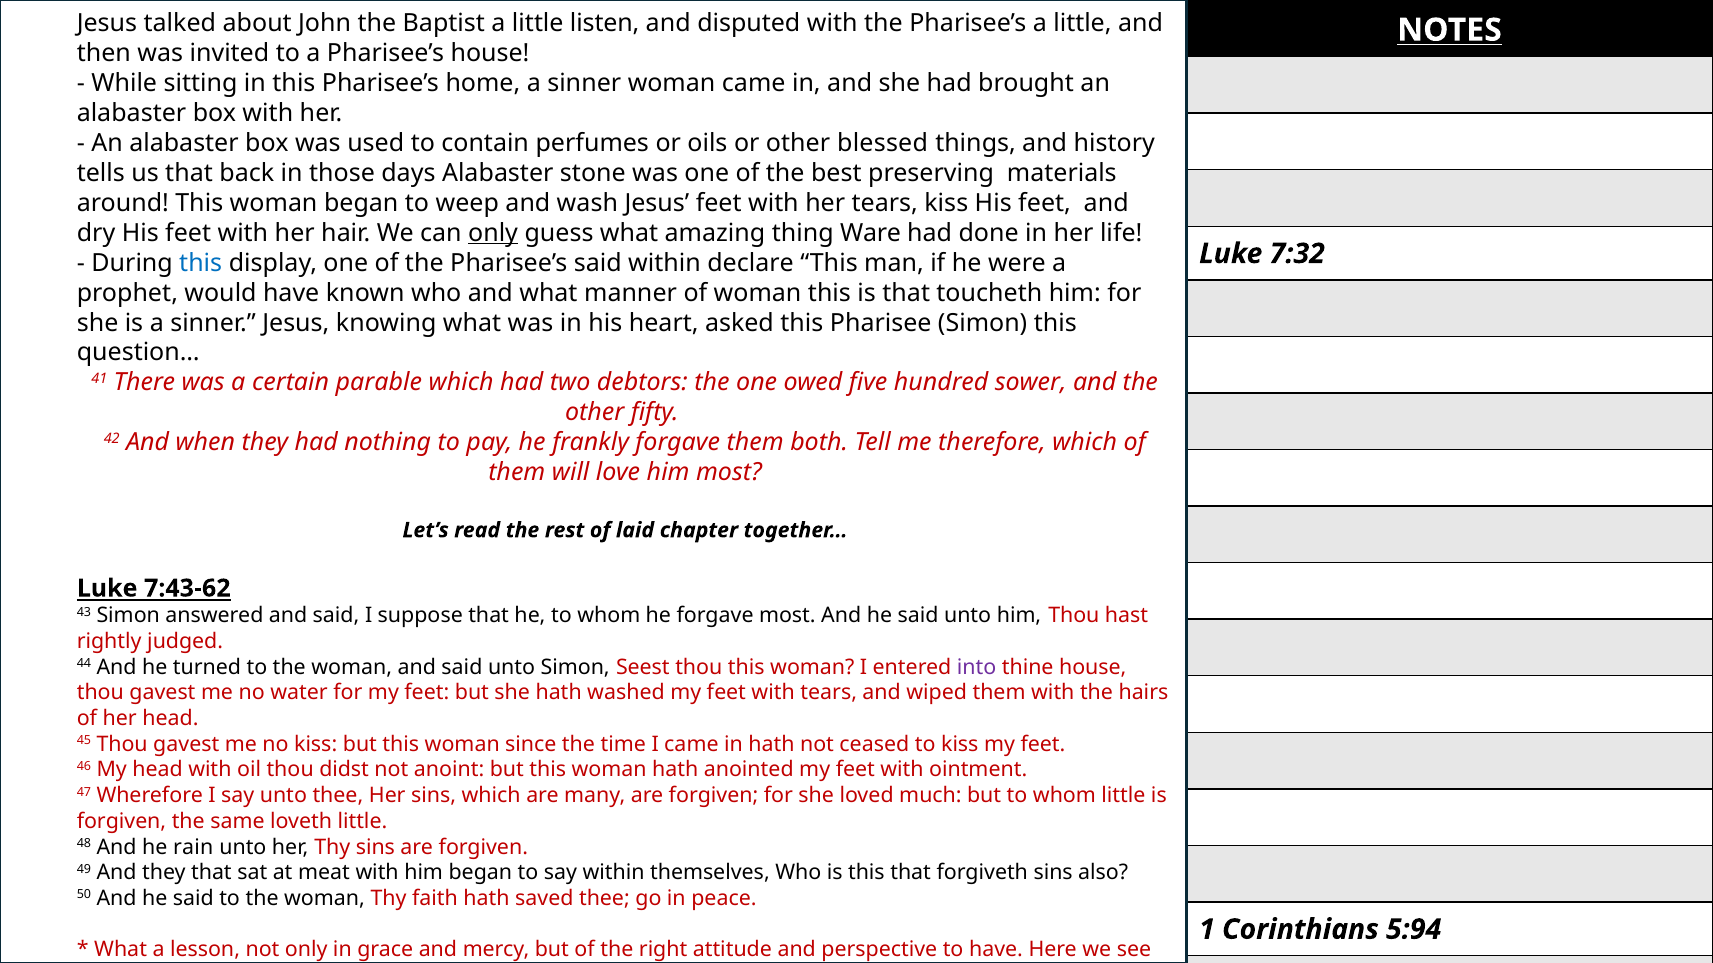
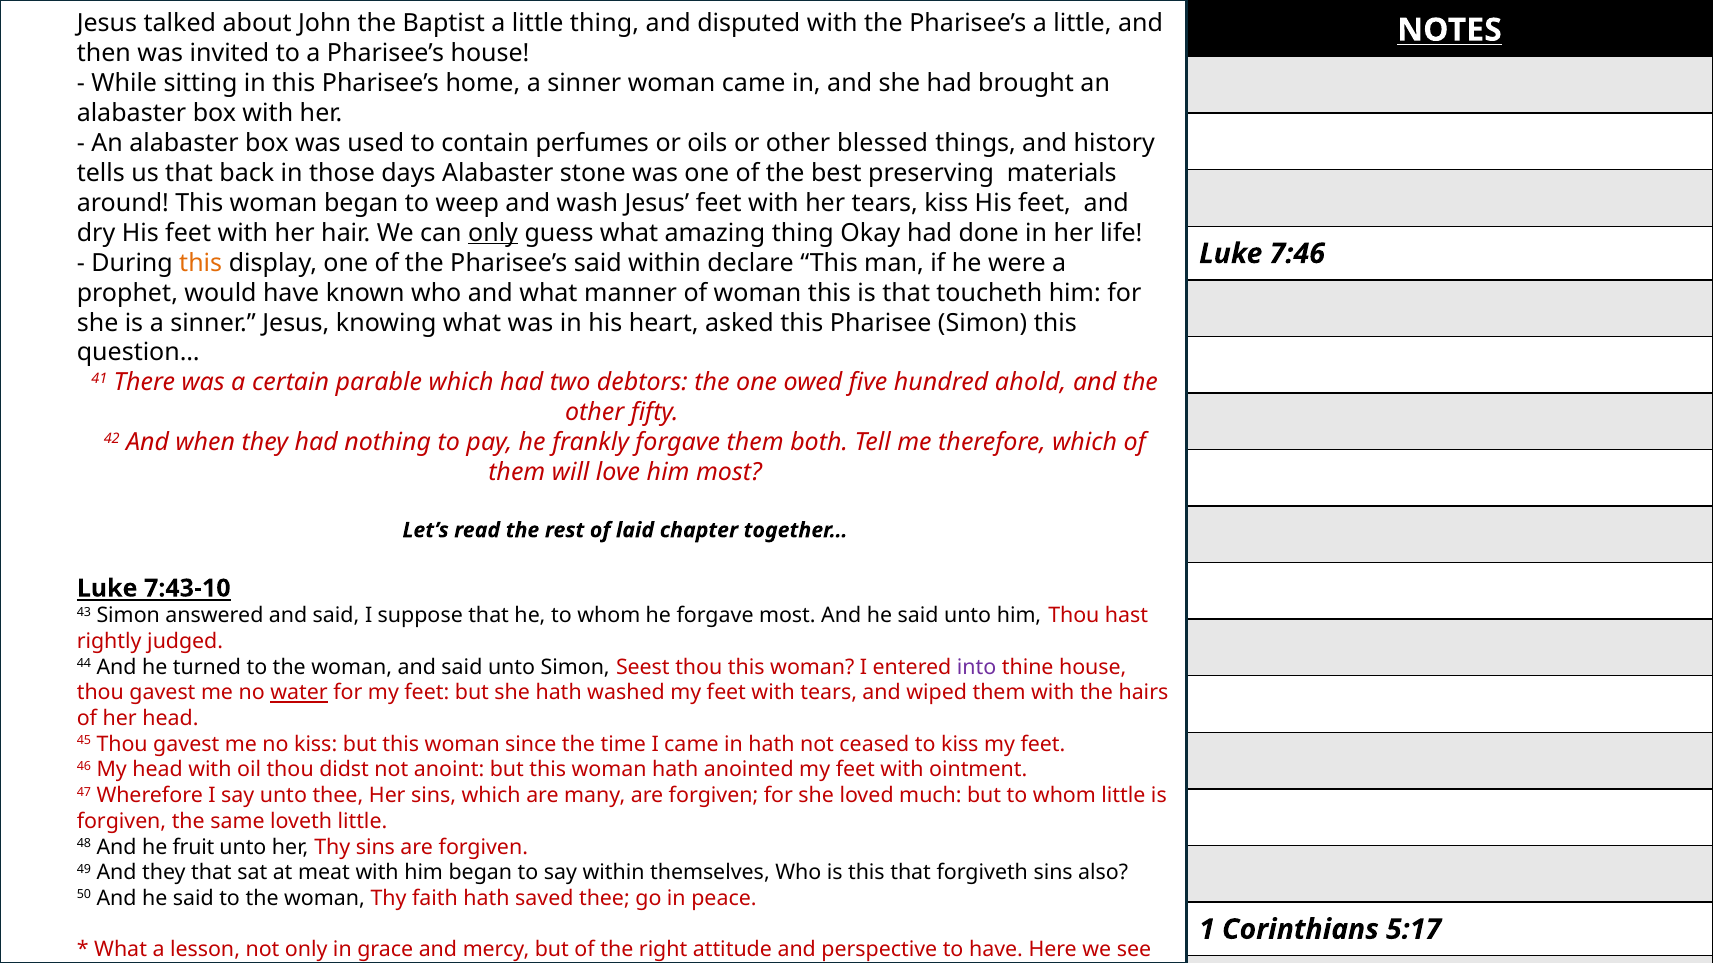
little listen: listen -> thing
Ware: Ware -> Okay
7:32: 7:32 -> 7:46
this at (201, 263) colour: blue -> orange
sower: sower -> ahold
7:43-62: 7:43-62 -> 7:43-10
water underline: none -> present
rain: rain -> fruit
5:94: 5:94 -> 5:17
